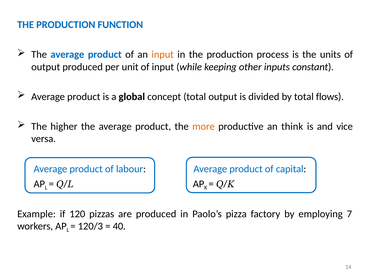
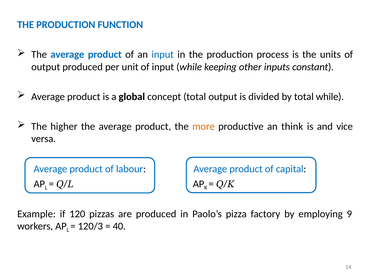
input at (163, 55) colour: orange -> blue
total flows: flows -> while
7: 7 -> 9
